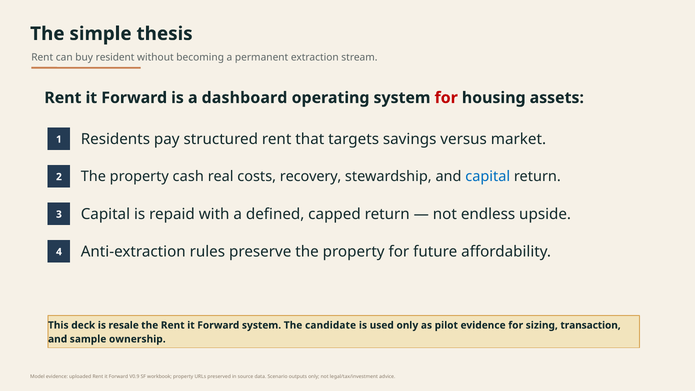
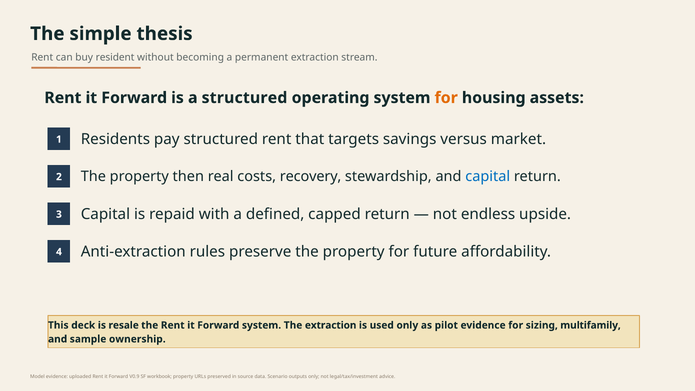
a dashboard: dashboard -> structured
for at (446, 98) colour: red -> orange
cash: cash -> then
The candidate: candidate -> extraction
transaction: transaction -> multifamily
